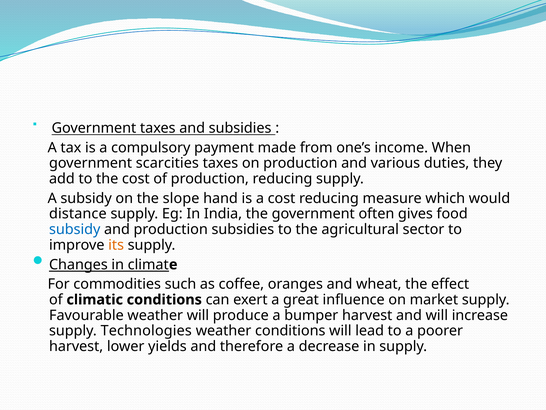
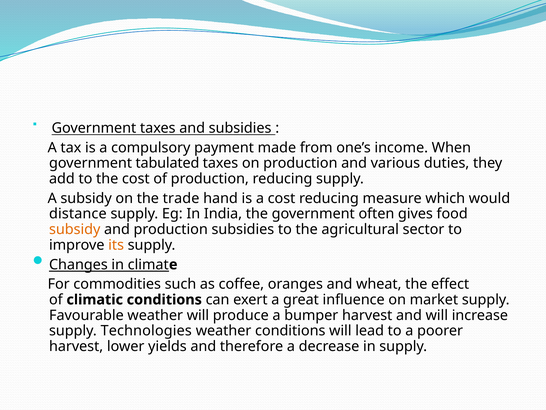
scarcities: scarcities -> tabulated
slope: slope -> trade
subsidy at (75, 229) colour: blue -> orange
